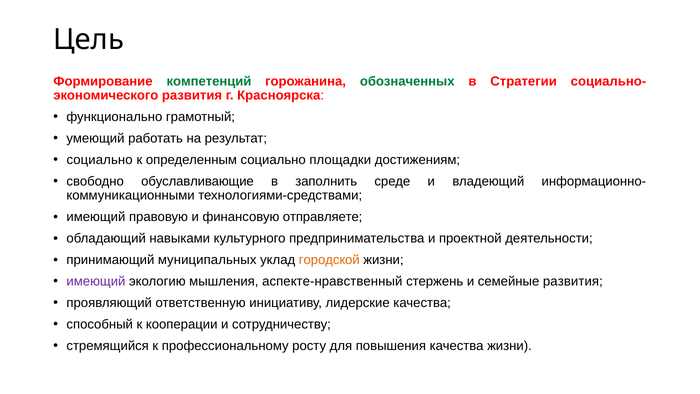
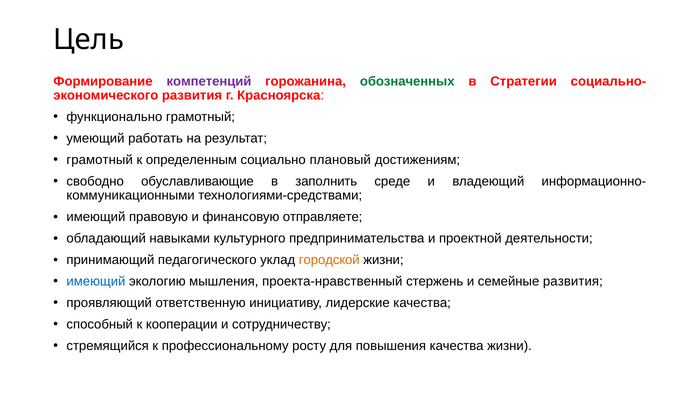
компетенций colour: green -> purple
социально at (100, 160): социально -> грамотный
площадки: площадки -> плановый
муниципальных: муниципальных -> педагогического
имеющий at (96, 281) colour: purple -> blue
аспекте-нравственный: аспекте-нравственный -> проекта-нравственный
